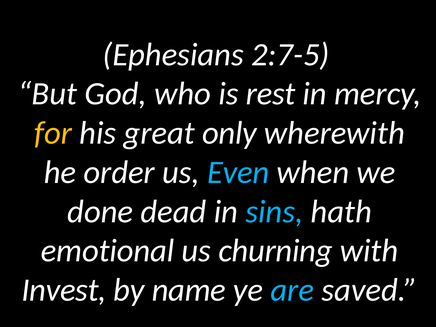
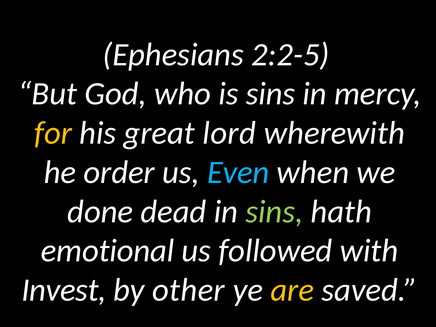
2:7-5: 2:7-5 -> 2:2-5
is rest: rest -> sins
only: only -> lord
sins at (274, 212) colour: light blue -> light green
churning: churning -> followed
name: name -> other
are colour: light blue -> yellow
